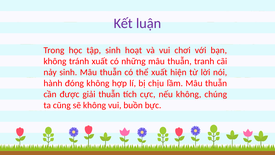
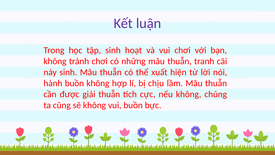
tránh xuất: xuất -> chơi
hành đóng: đóng -> buồn
